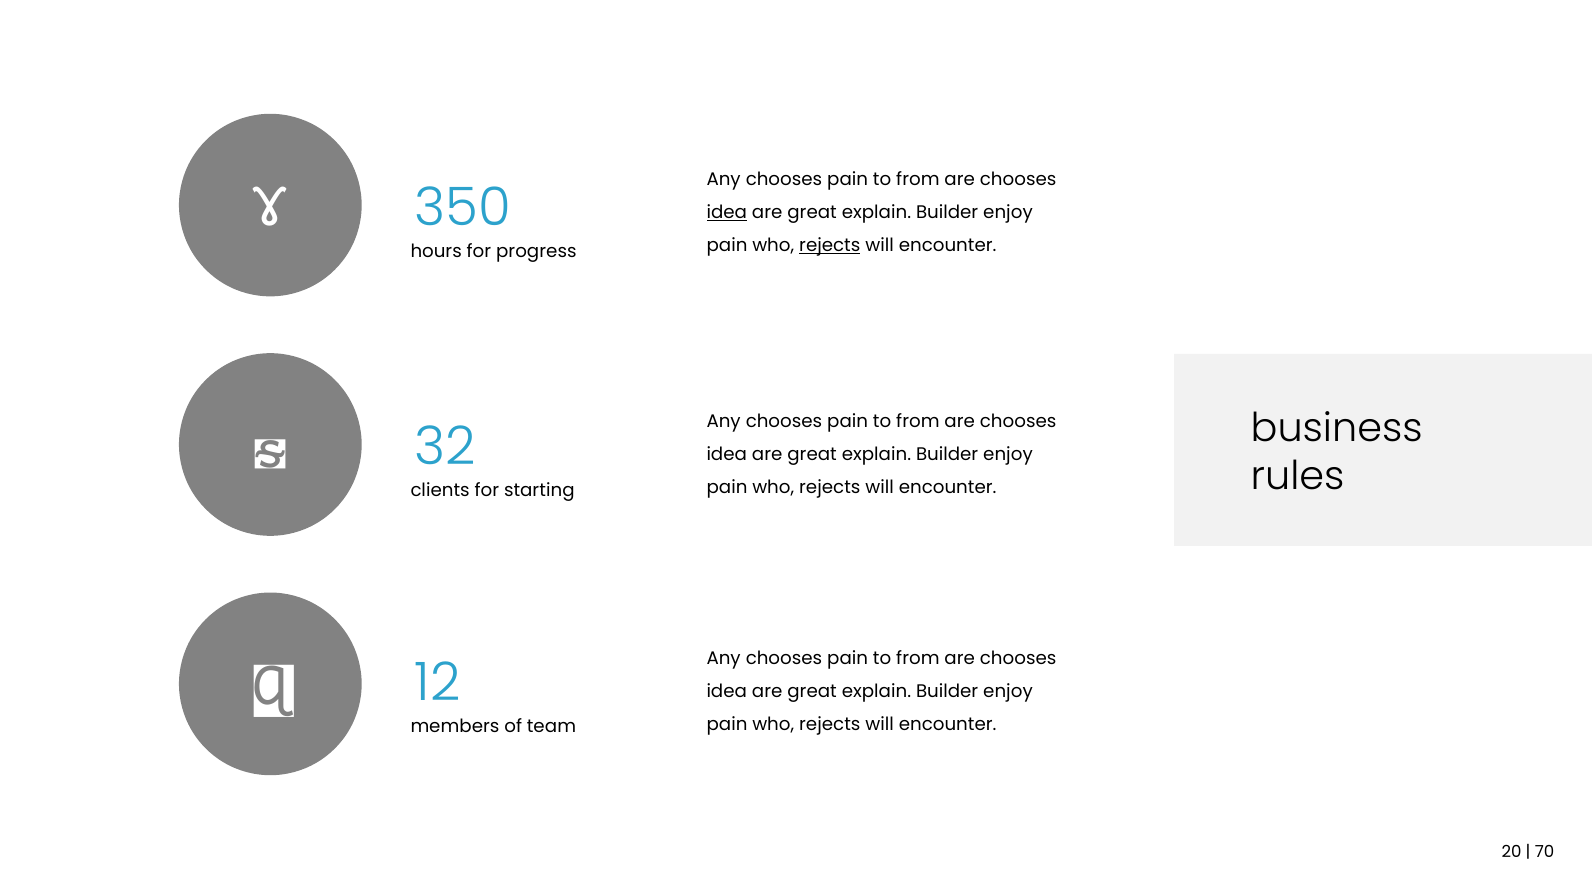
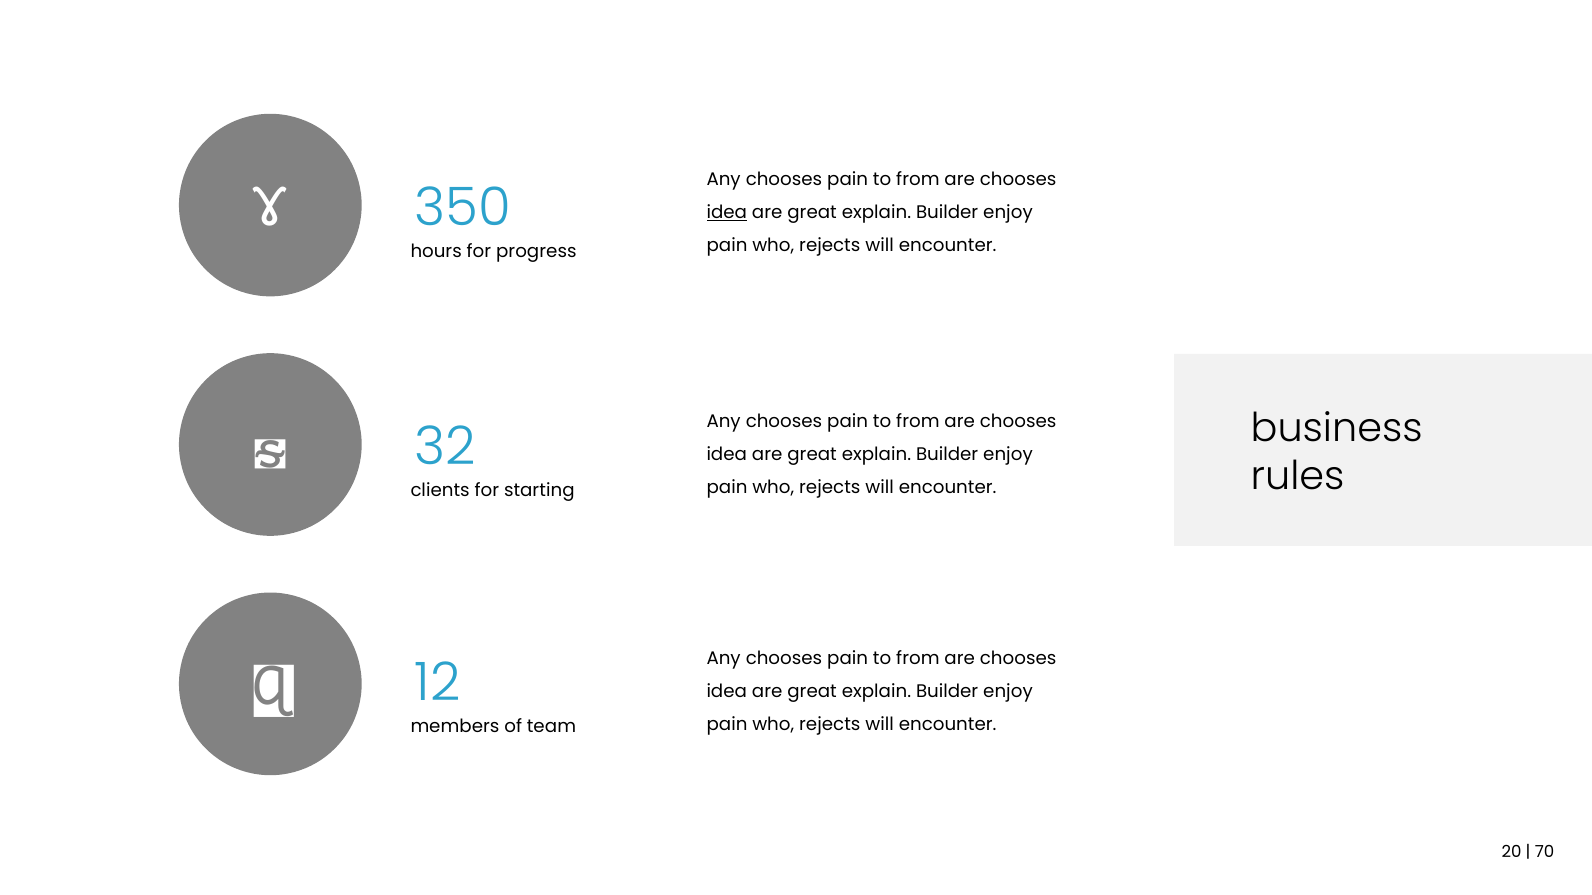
rejects at (830, 246) underline: present -> none
